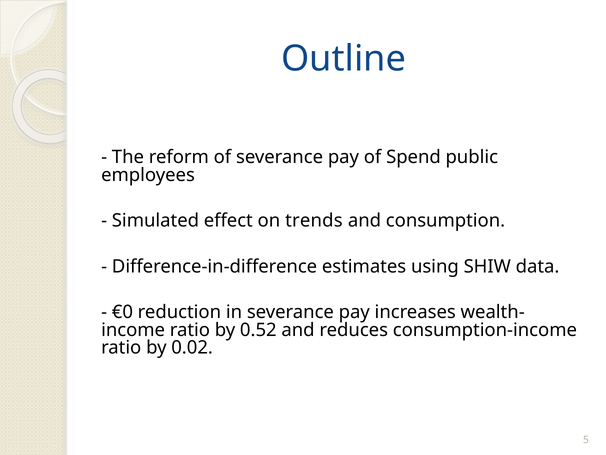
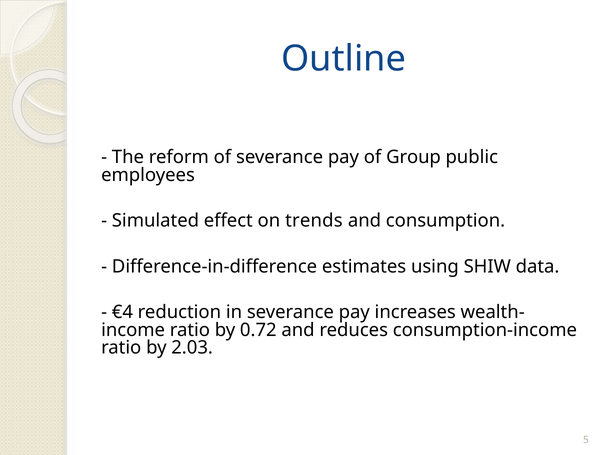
Spend: Spend -> Group
€0: €0 -> €4
0.52: 0.52 -> 0.72
0.02: 0.02 -> 2.03
